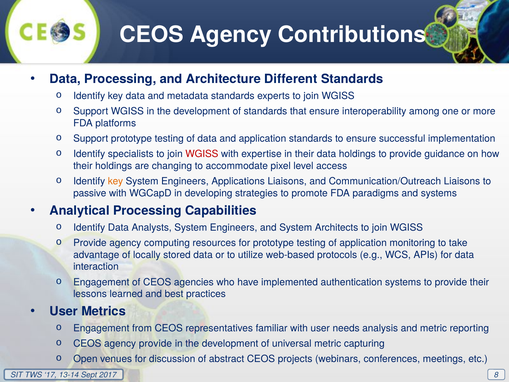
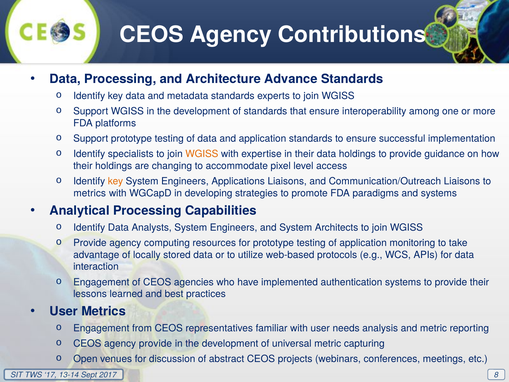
Different: Different -> Advance
WGISS at (202, 154) colour: red -> orange
passive at (90, 193): passive -> metrics
